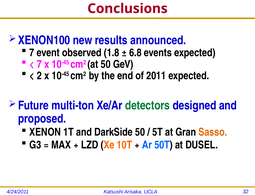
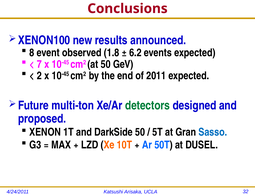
7 at (32, 53): 7 -> 8
6.8: 6.8 -> 6.2
Sasso colour: orange -> blue
